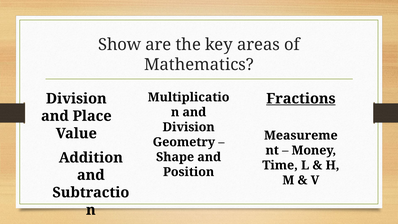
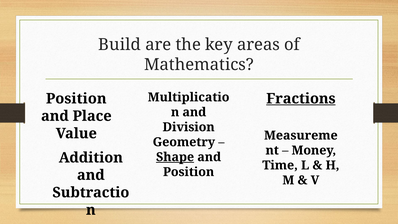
Show: Show -> Build
Division at (76, 99): Division -> Position
Shape underline: none -> present
